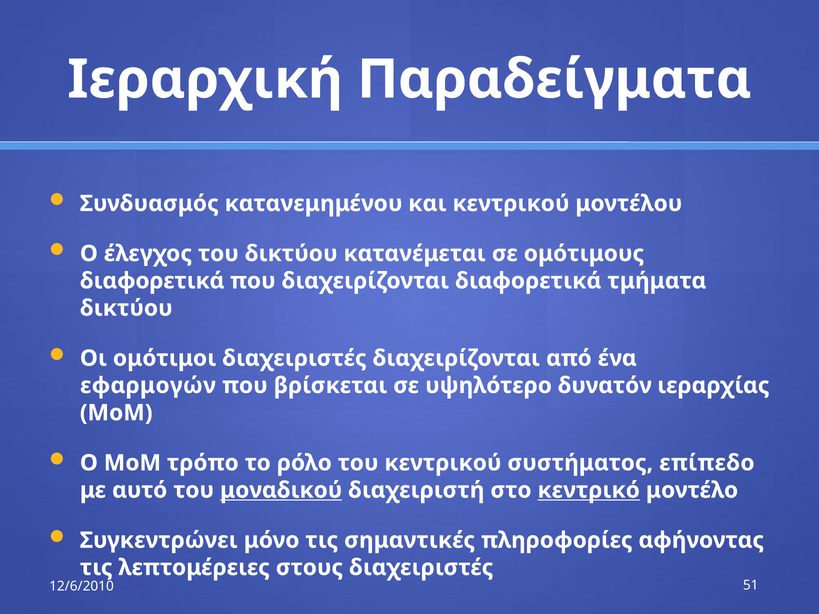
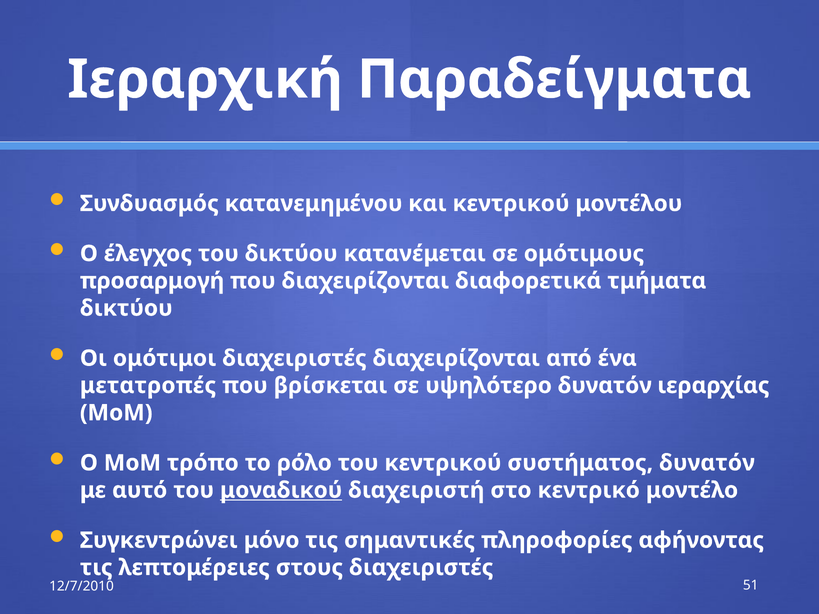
διαφορετικά at (152, 281): διαφορετικά -> προσαρμογή
εφαρμογών: εφαρμογών -> μετατροπές
συστήματος επίπεδο: επίπεδο -> δυνατόν
κεντρικό underline: present -> none
12/6/2010: 12/6/2010 -> 12/7/2010
